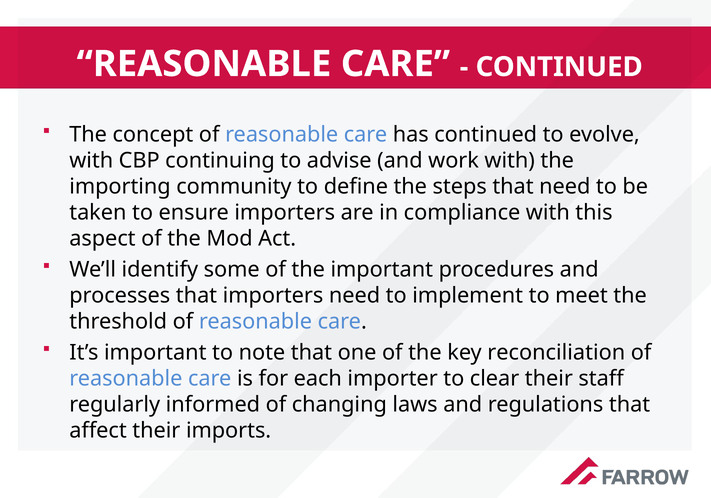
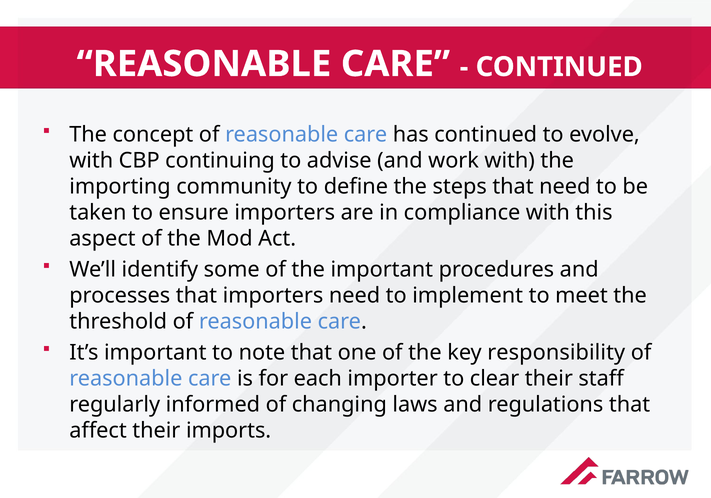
reconciliation: reconciliation -> responsibility
